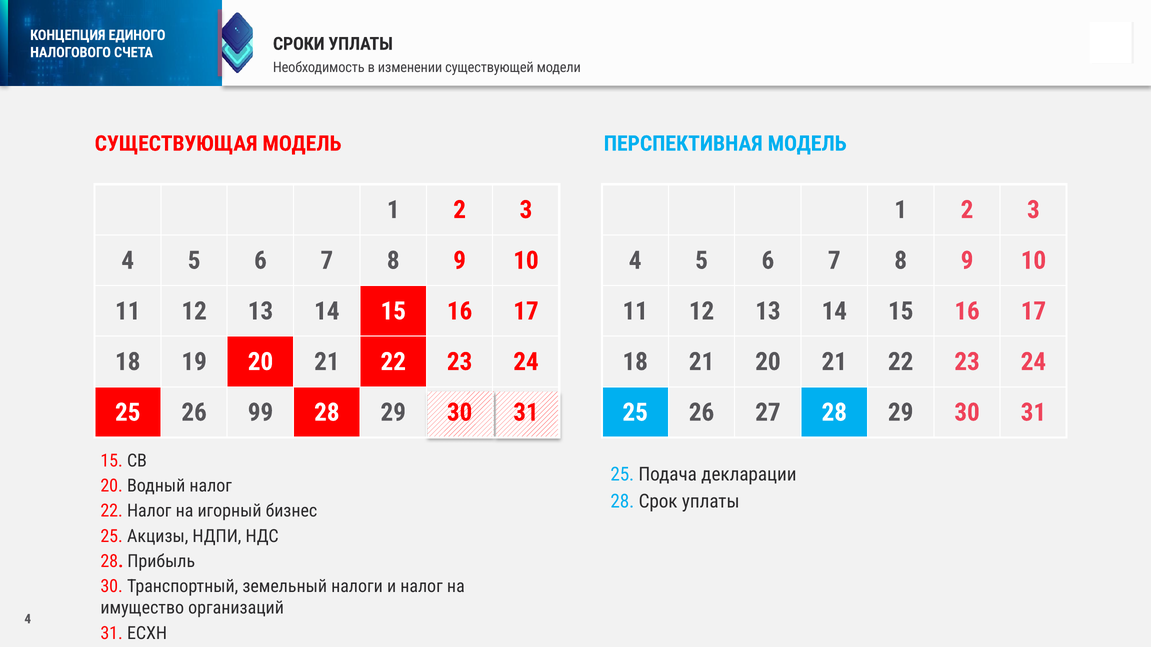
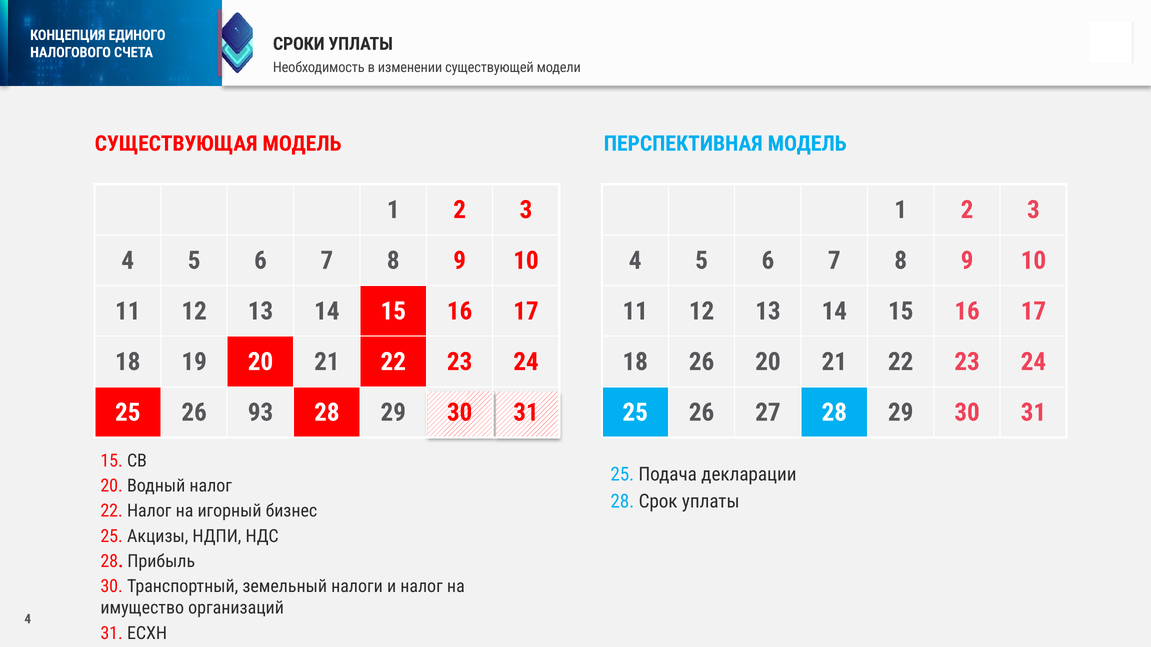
18 21: 21 -> 26
99: 99 -> 93
